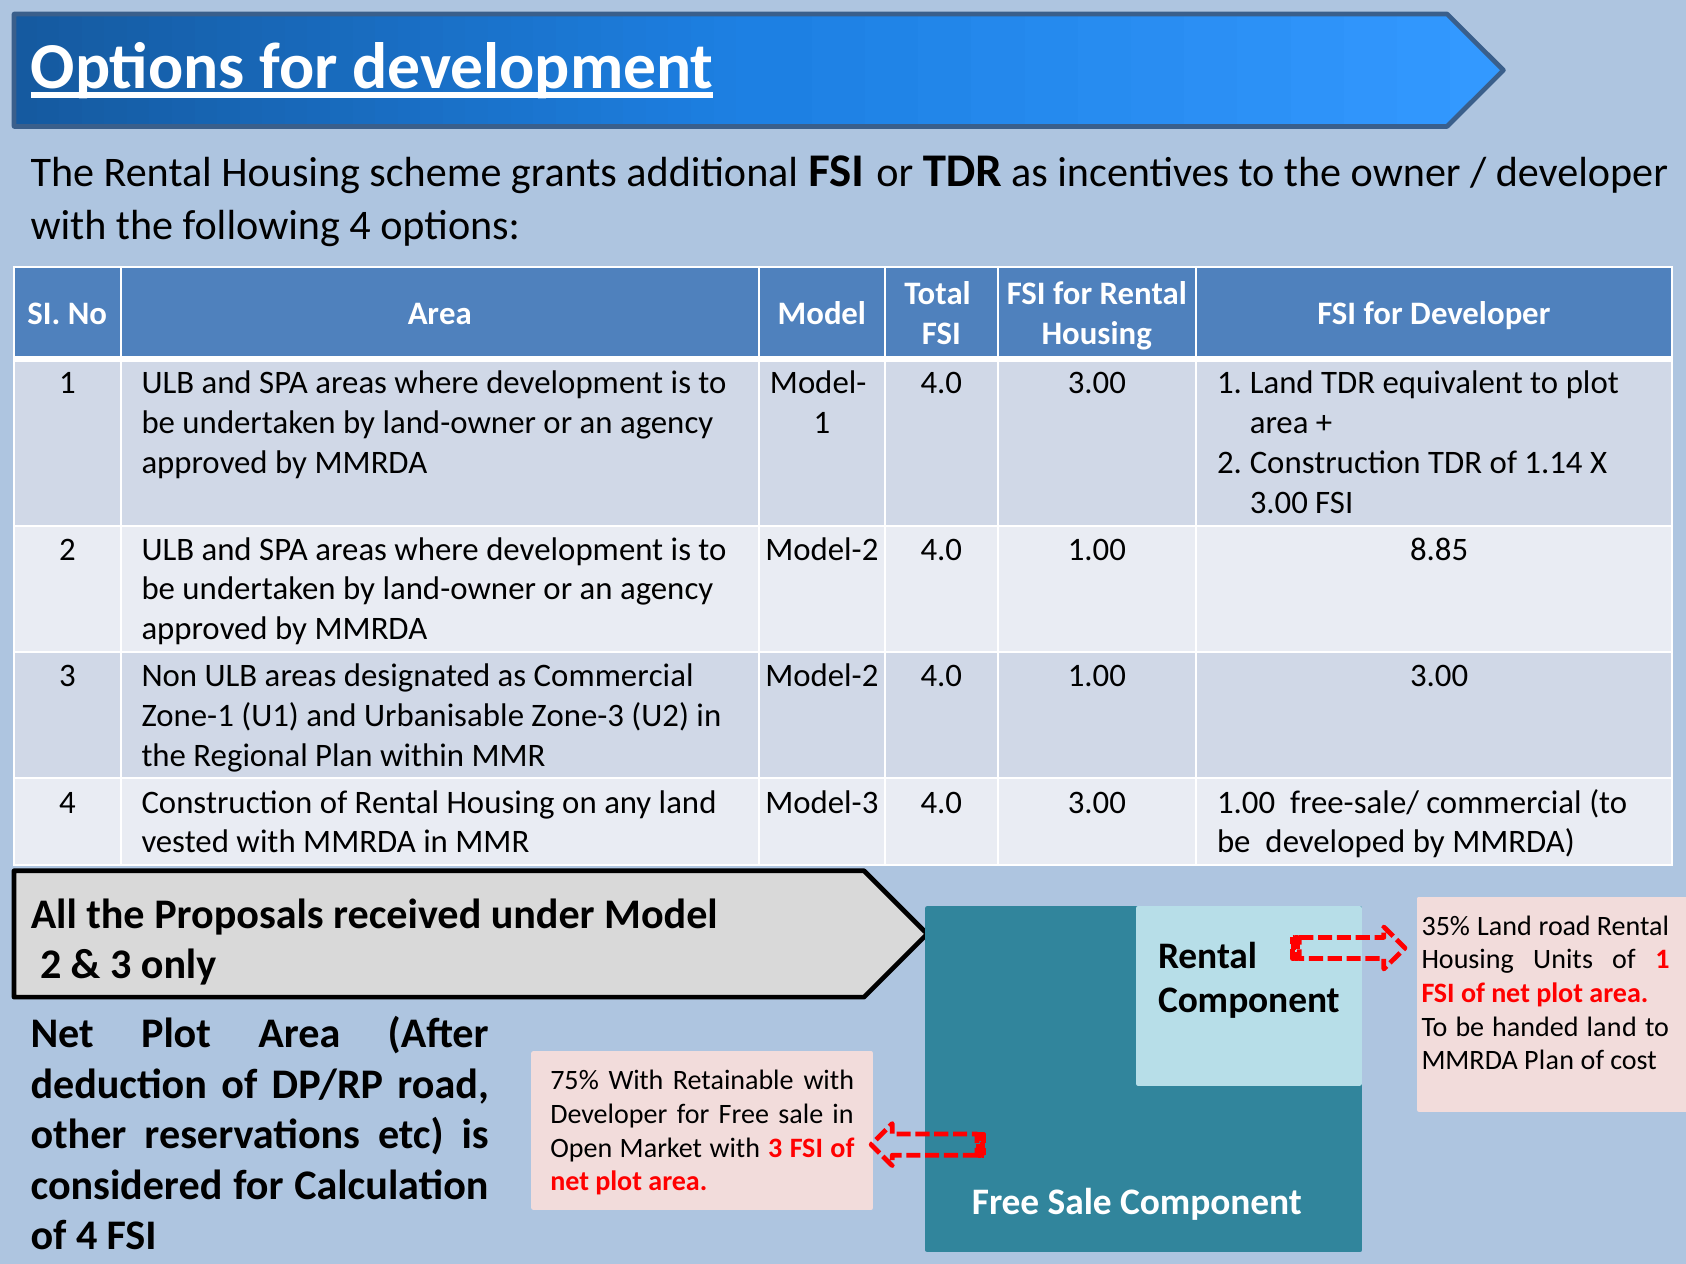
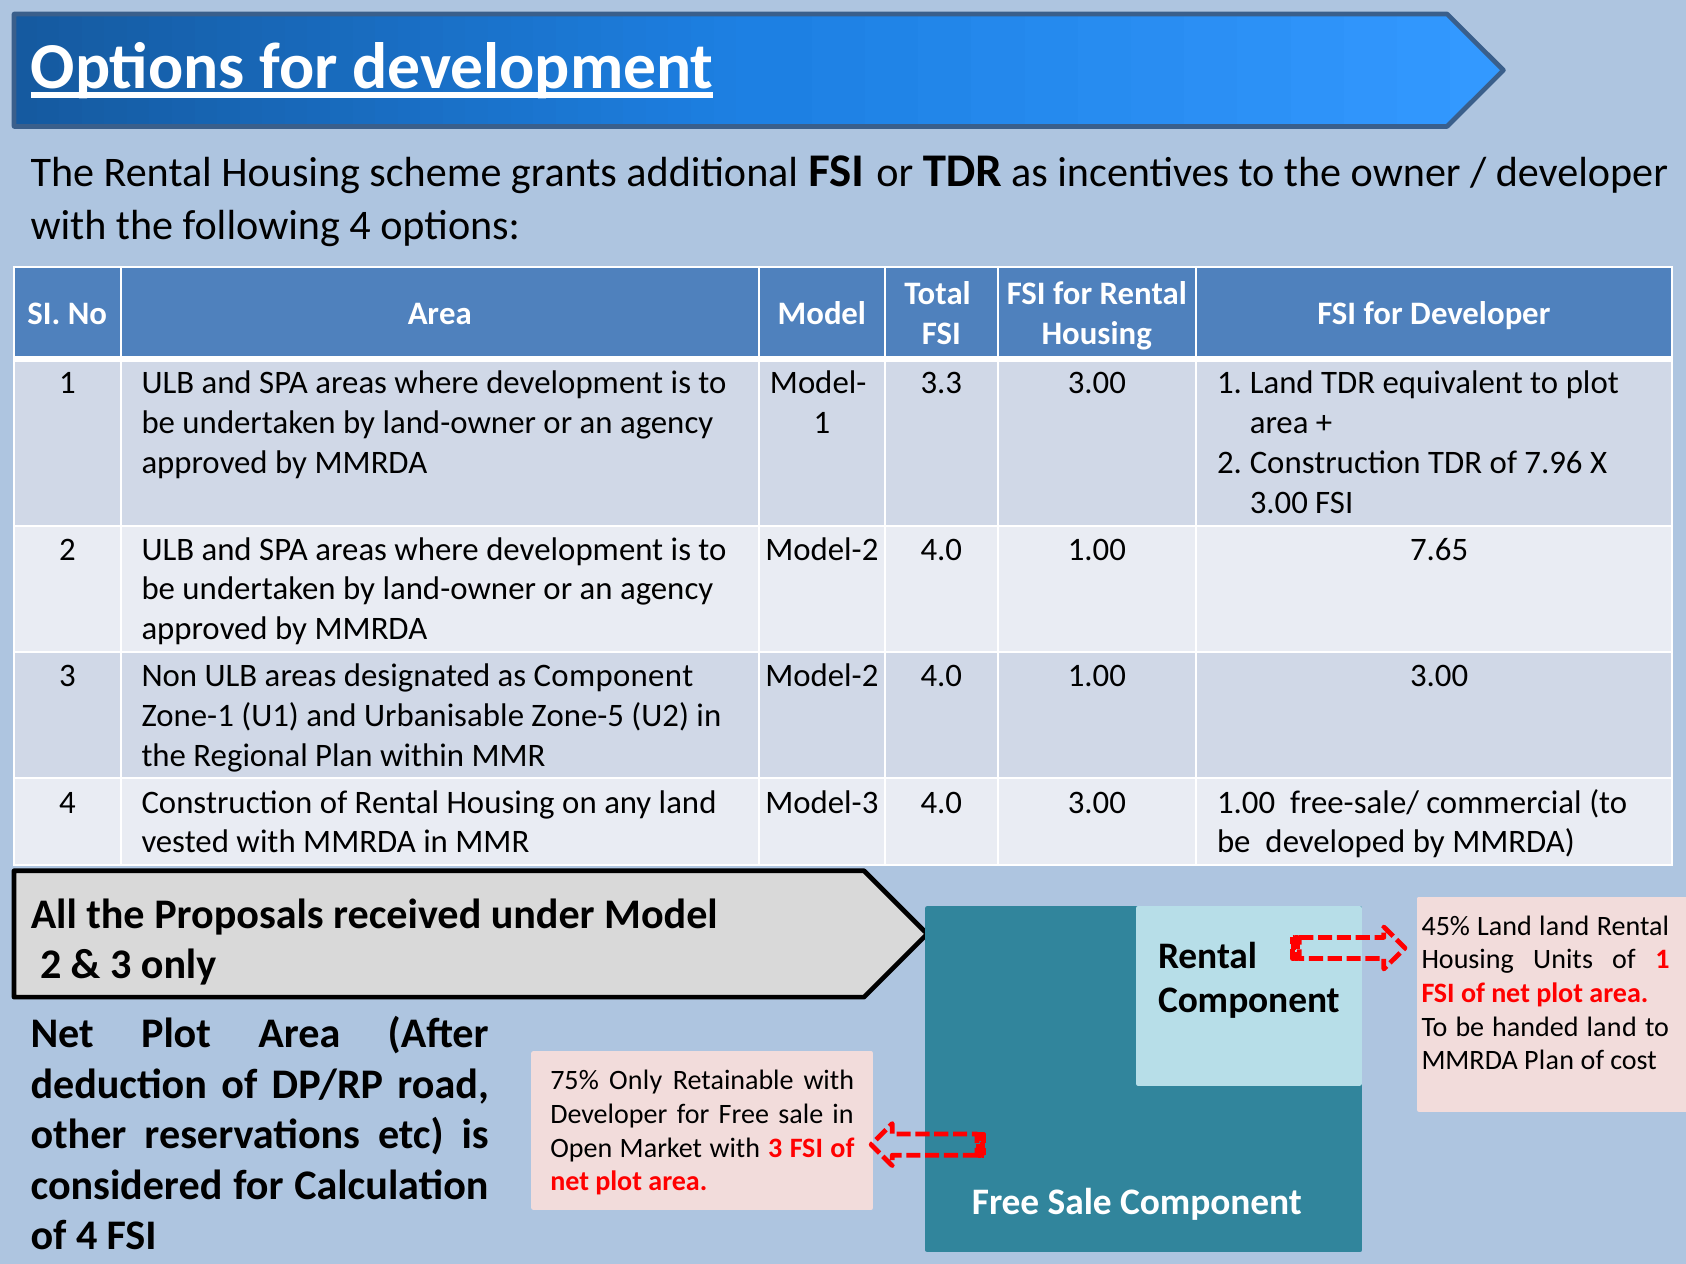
4.0 at (941, 383): 4.0 -> 3.3
1.14: 1.14 -> 7.96
8.85: 8.85 -> 7.65
as Commercial: Commercial -> Component
Zone-3: Zone-3 -> Zone-5
35%: 35% -> 45%
Land road: road -> land
75% With: With -> Only
